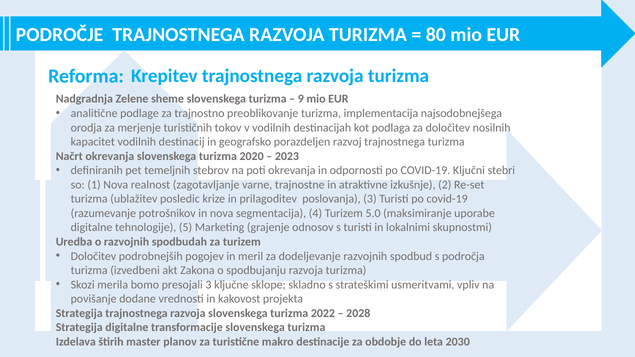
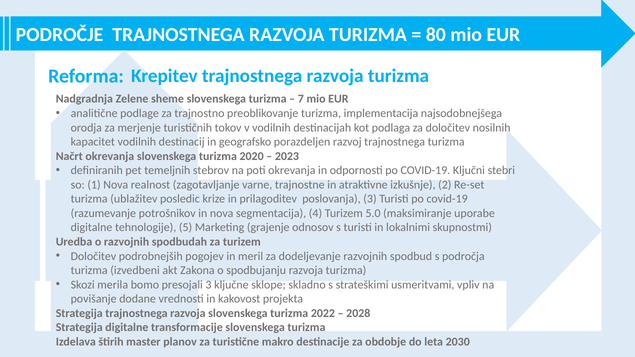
9: 9 -> 7
